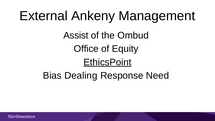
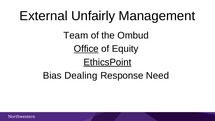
Ankeny: Ankeny -> Unfairly
Assist: Assist -> Team
Office underline: none -> present
